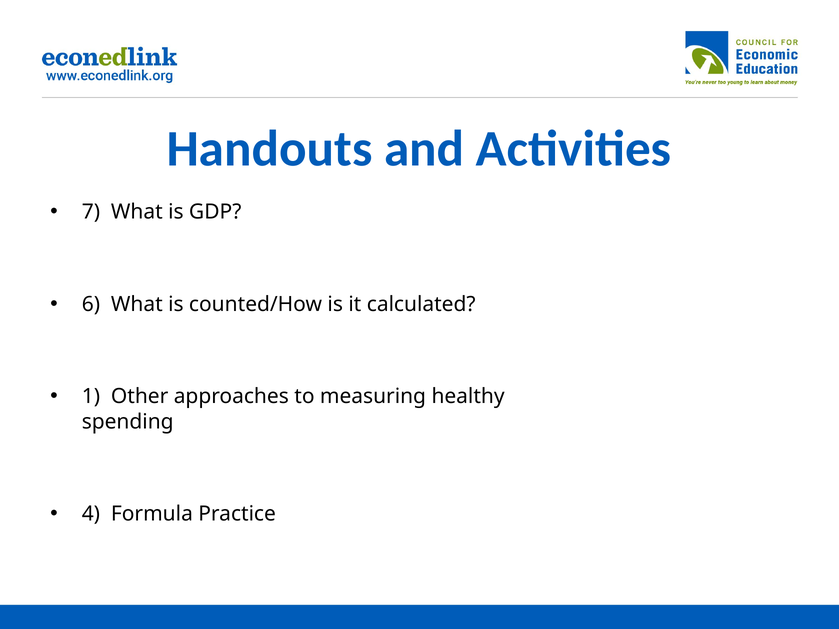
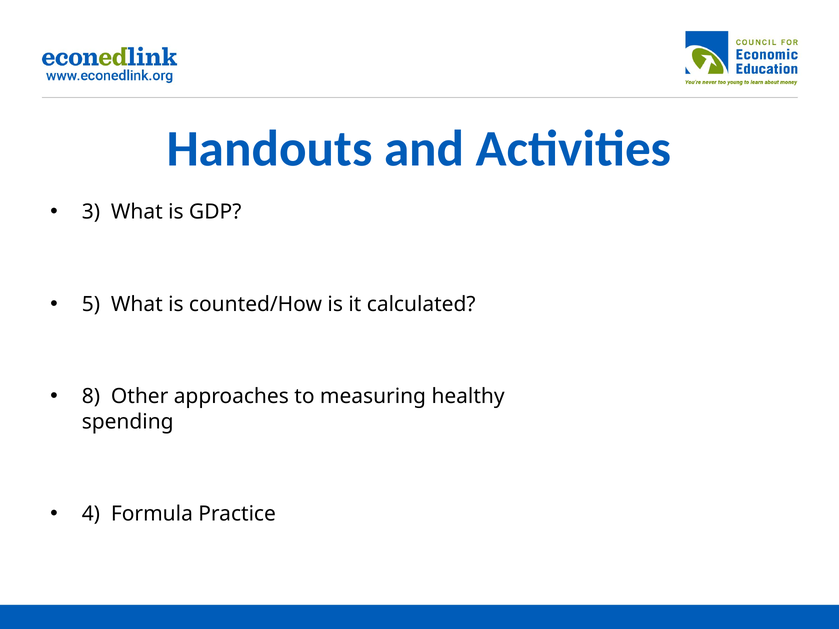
7: 7 -> 3
6: 6 -> 5
1: 1 -> 8
